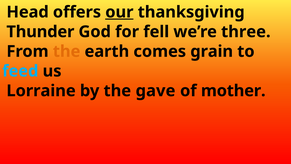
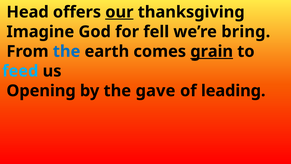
Thunder: Thunder -> Imagine
three: three -> bring
the at (67, 51) colour: orange -> blue
grain underline: none -> present
Lorraine: Lorraine -> Opening
mother: mother -> leading
